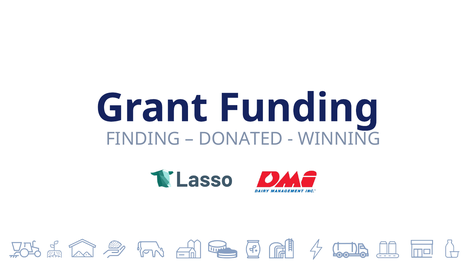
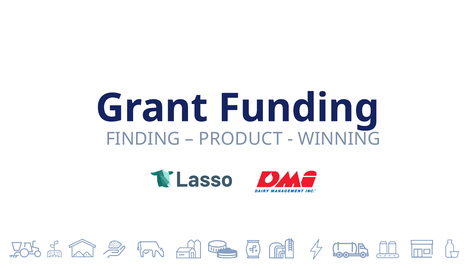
DONATED: DONATED -> PRODUCT
